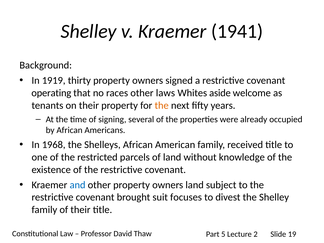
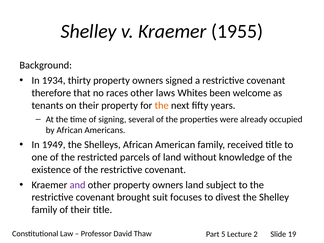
1941: 1941 -> 1955
1919: 1919 -> 1934
operating: operating -> therefore
aside: aside -> been
1968: 1968 -> 1949
and colour: blue -> purple
